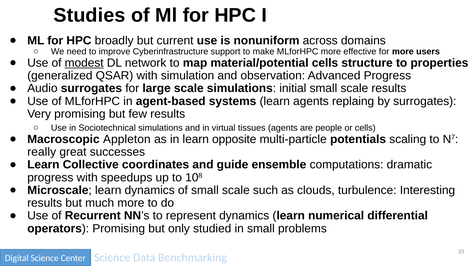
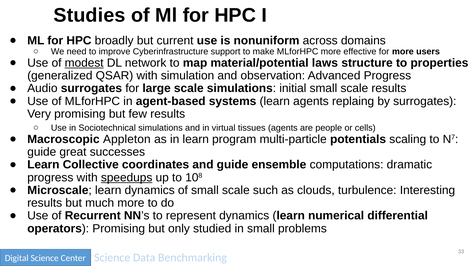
material/potential cells: cells -> laws
opposite: opposite -> program
really at (42, 152): really -> guide
speedups underline: none -> present
